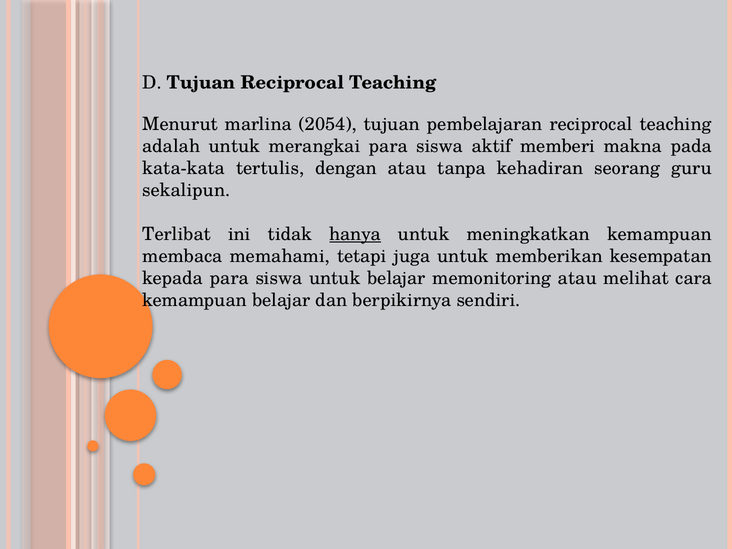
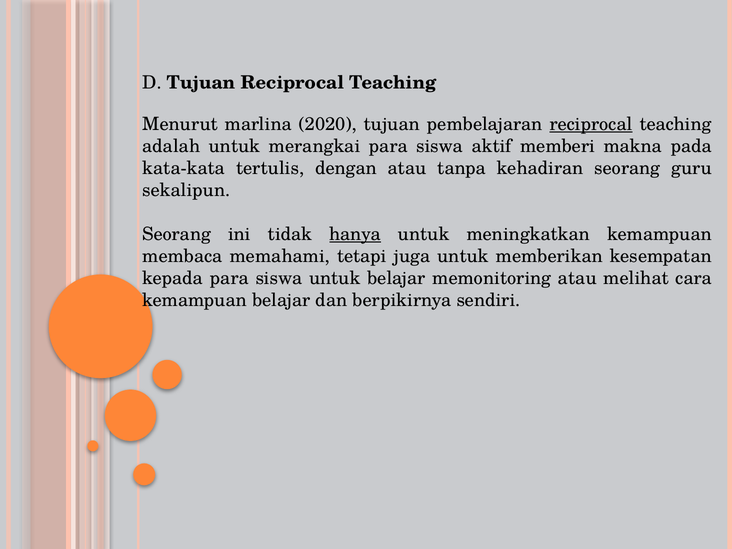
2054: 2054 -> 2020
reciprocal at (591, 124) underline: none -> present
Terlibat at (177, 234): Terlibat -> Seorang
